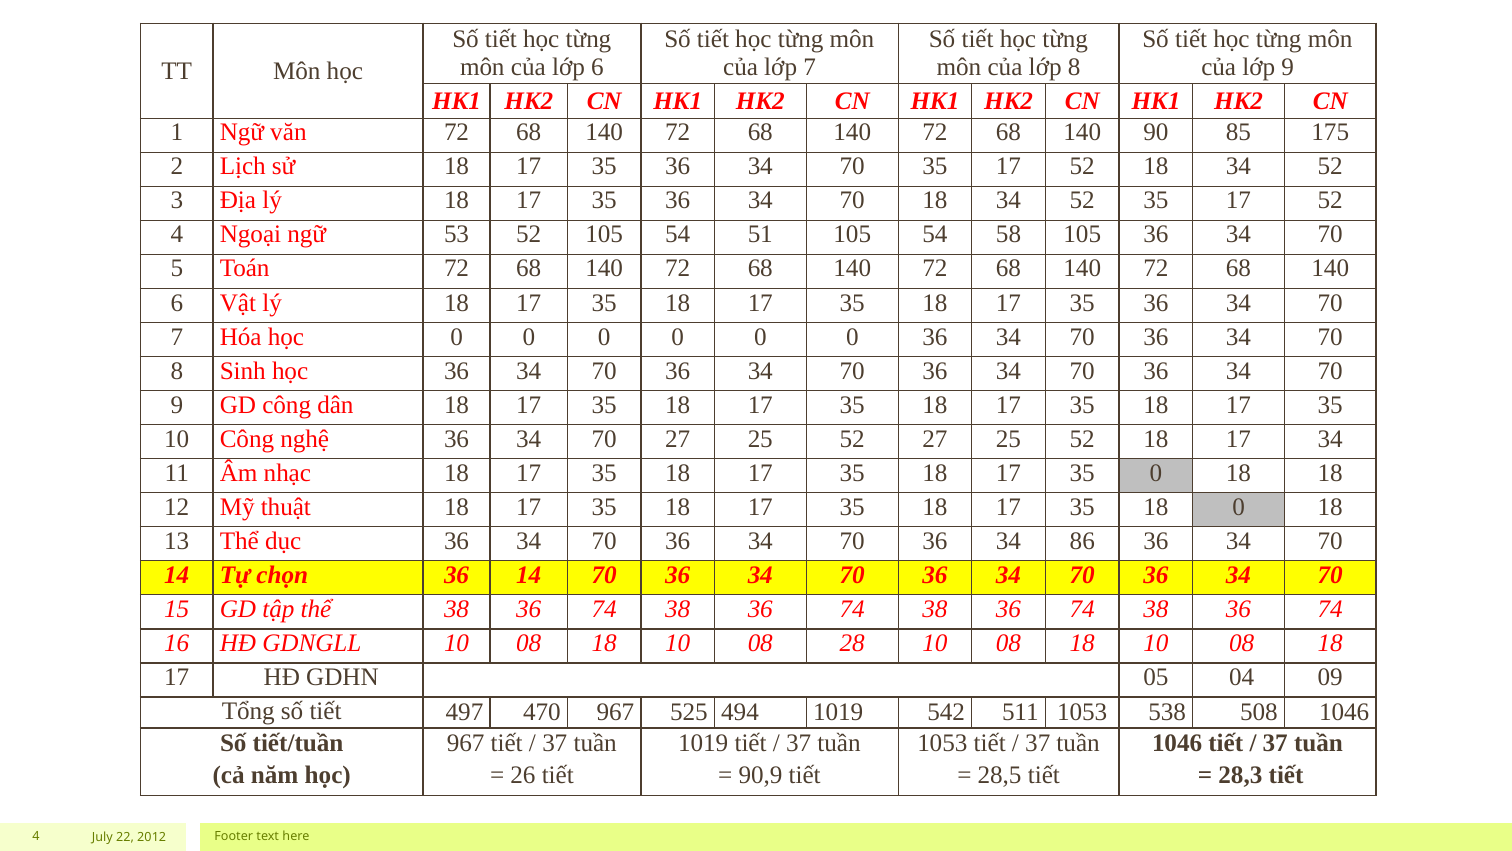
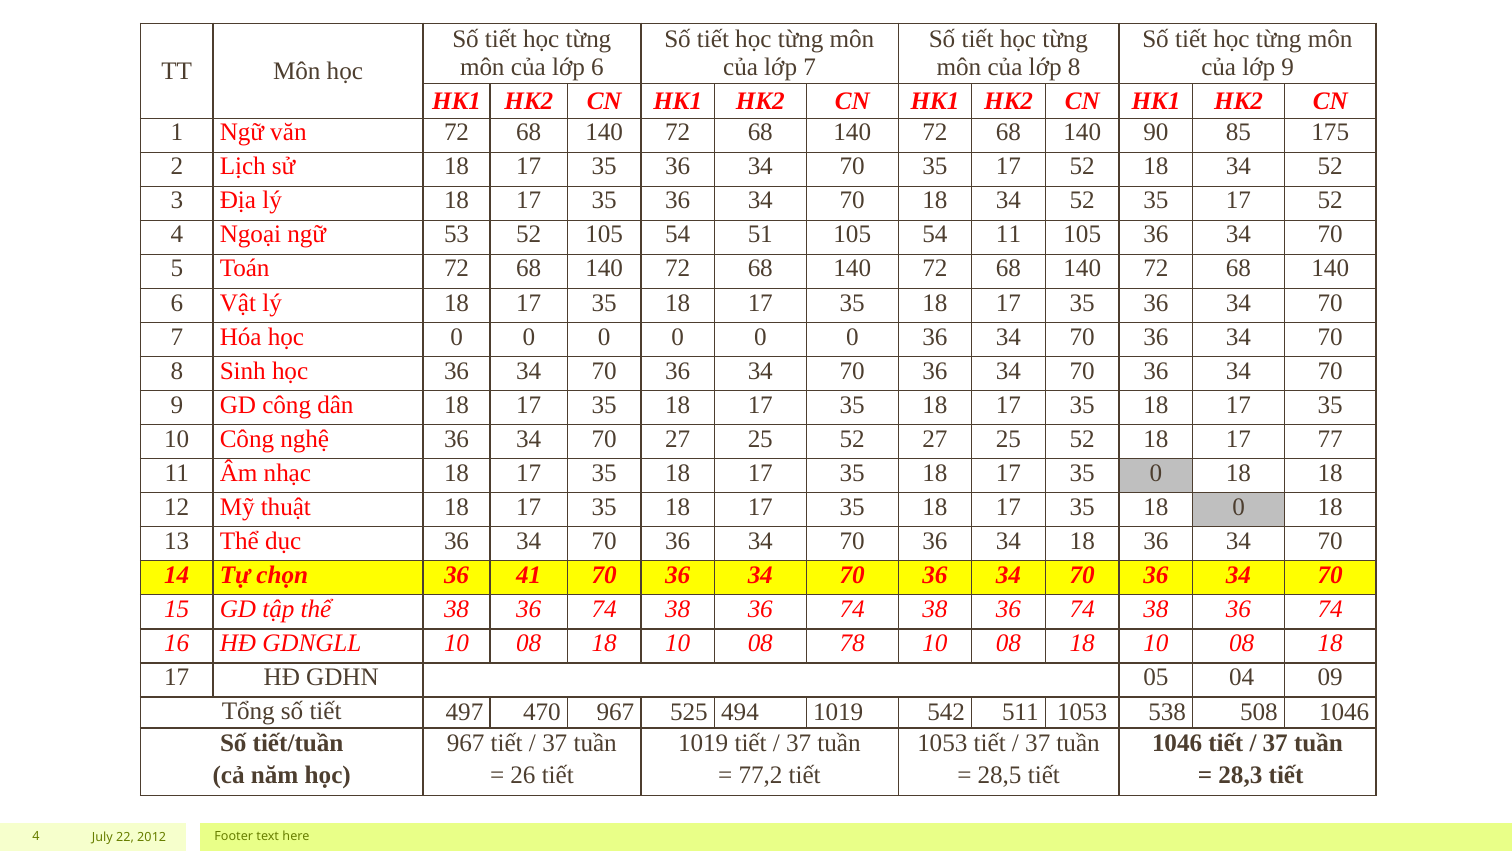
54 58: 58 -> 11
17 34: 34 -> 77
34 86: 86 -> 18
36 14: 14 -> 41
28: 28 -> 78
90,9: 90,9 -> 77,2
